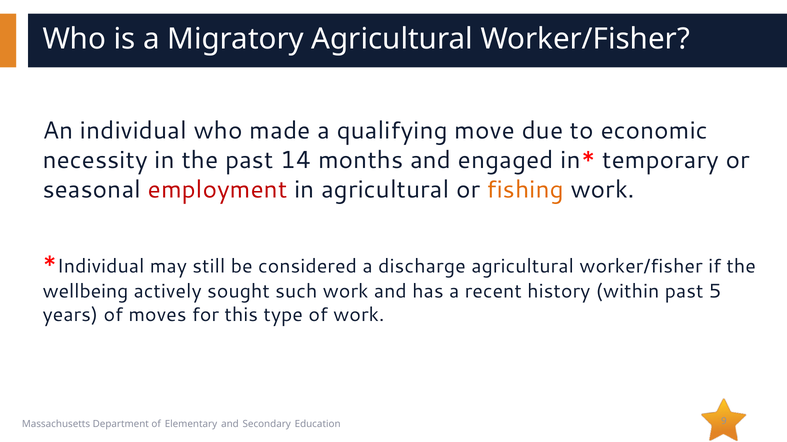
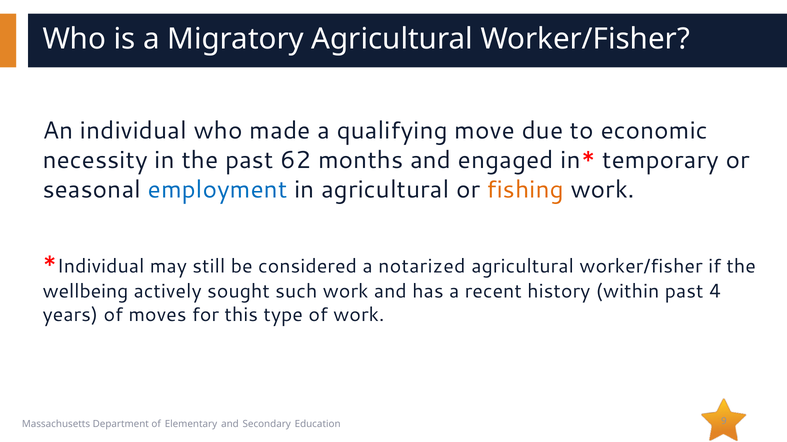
14: 14 -> 62
employment colour: red -> blue
discharge: discharge -> notarized
5: 5 -> 4
